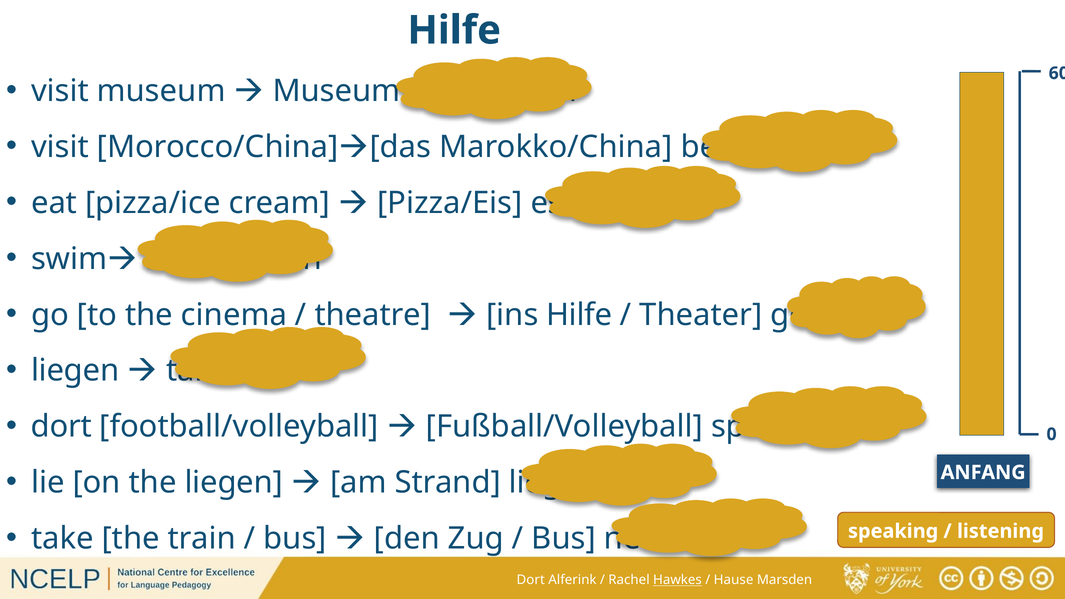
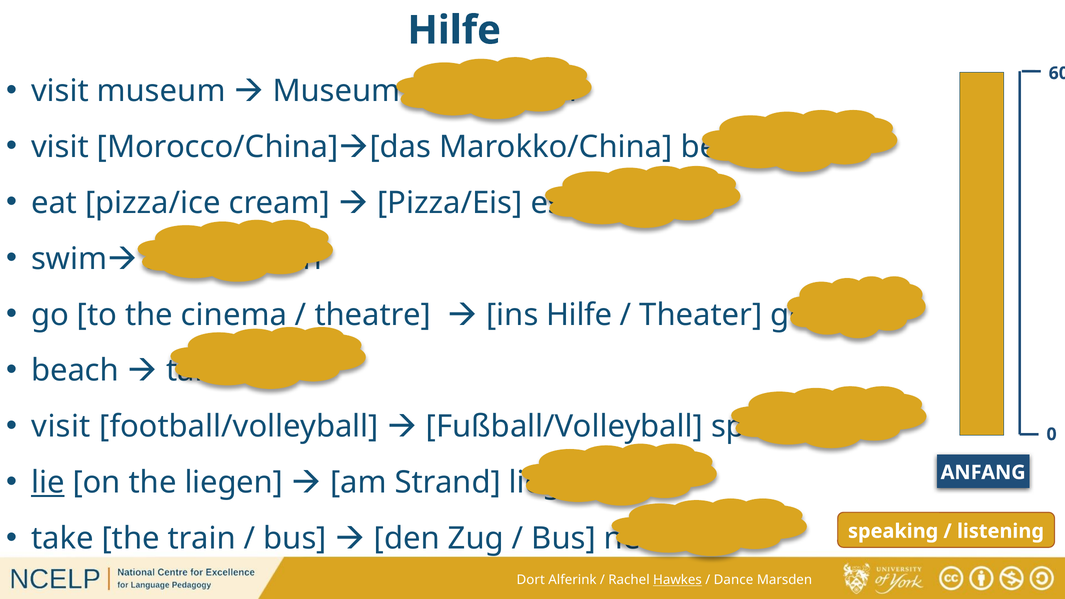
liegen at (75, 371): liegen -> beach
dort at (61, 427): dort -> visit
lie underline: none -> present
Hause: Hause -> Dance
